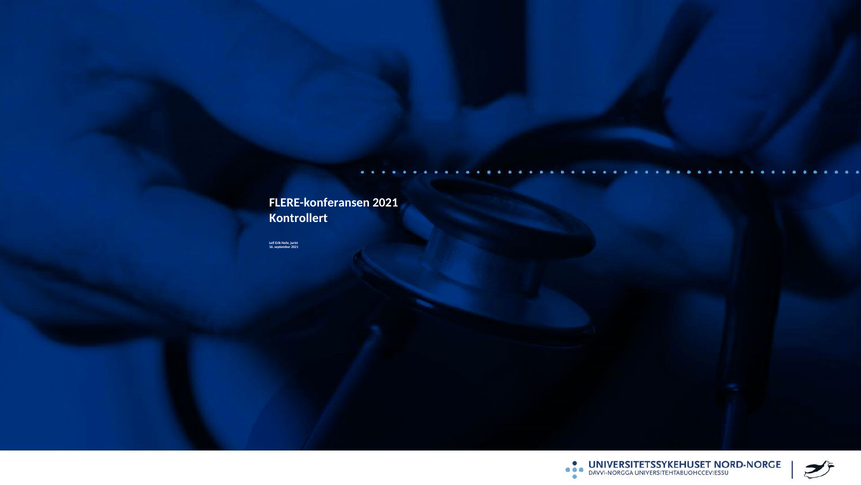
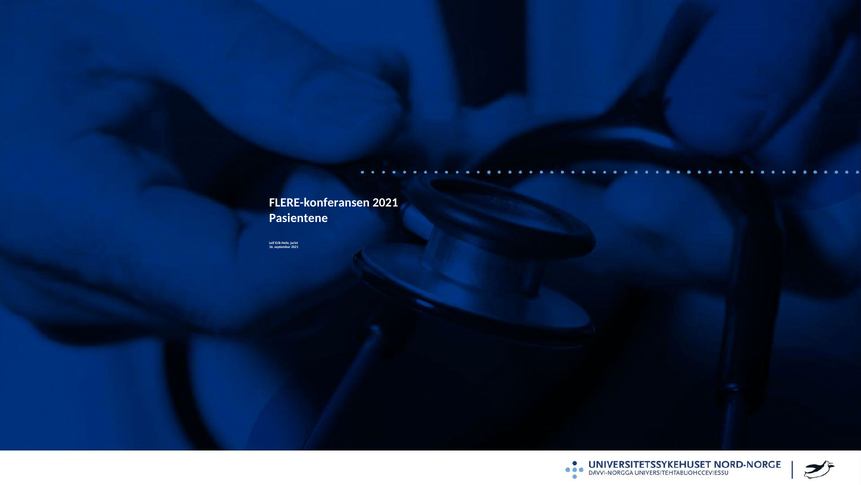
Kontrollert: Kontrollert -> Pasientene
